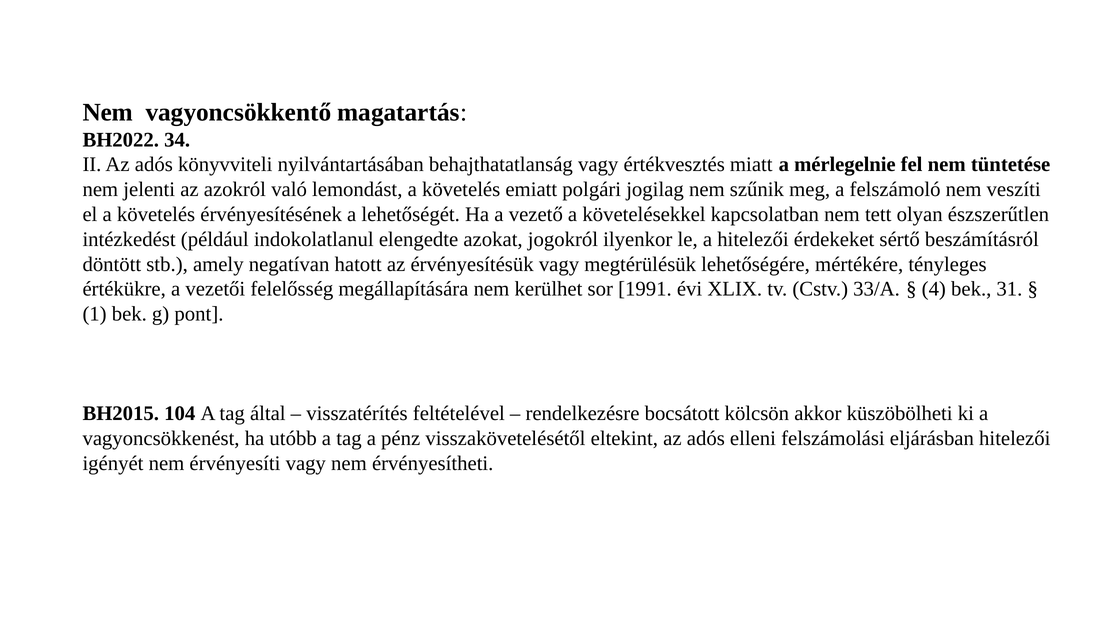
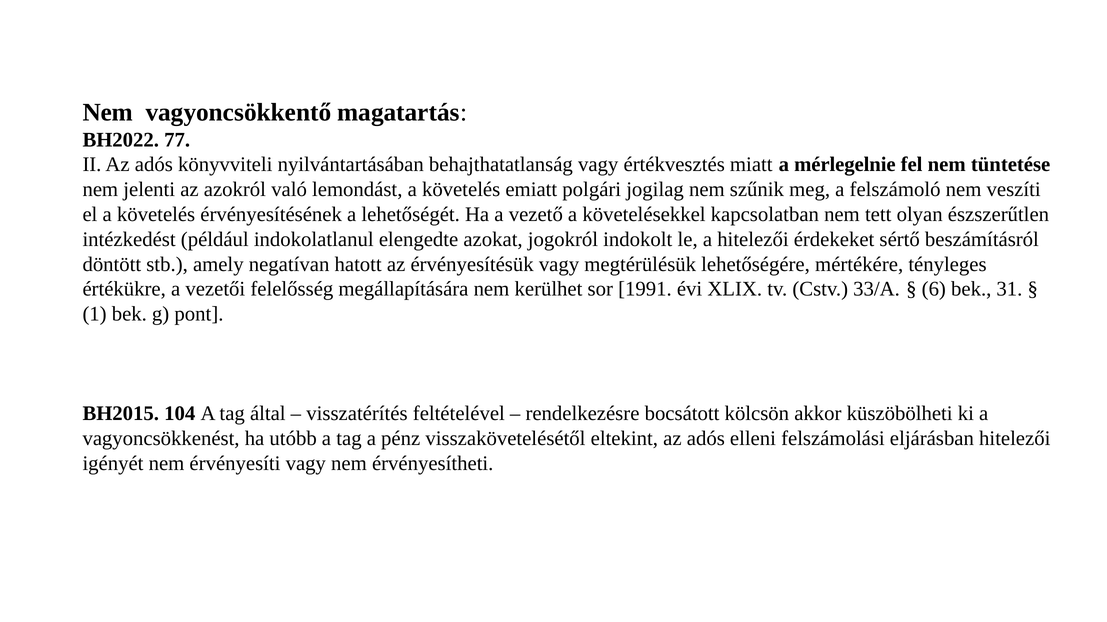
34: 34 -> 77
ilyenkor: ilyenkor -> indokolt
4: 4 -> 6
